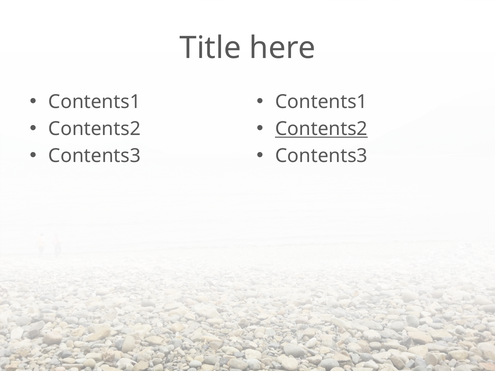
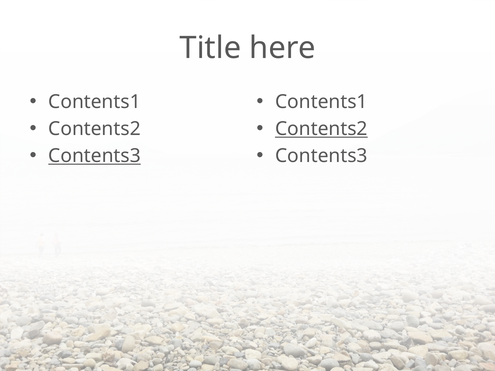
Contents3 at (95, 156) underline: none -> present
